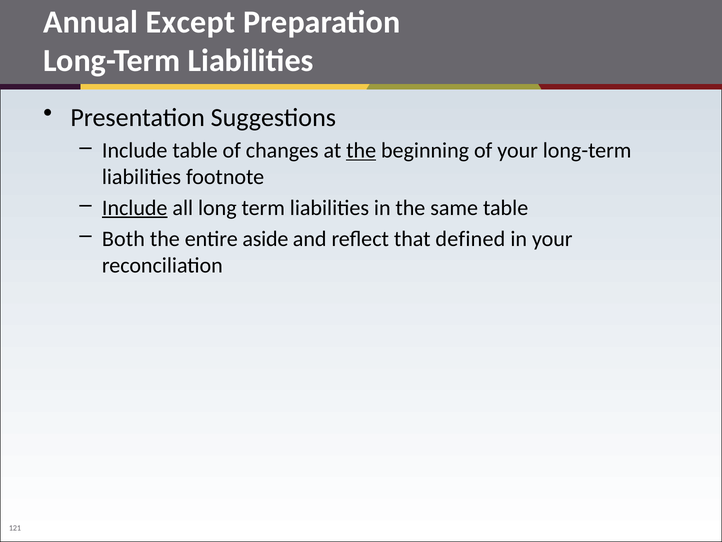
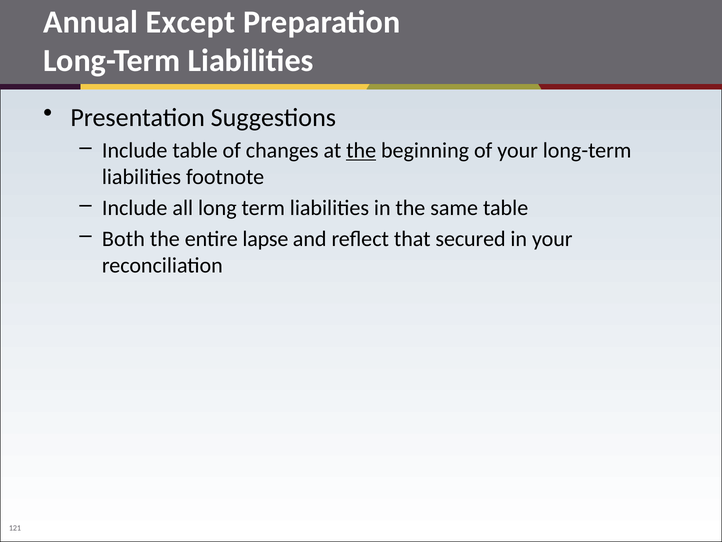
Include at (135, 208) underline: present -> none
aside: aside -> lapse
defined: defined -> secured
